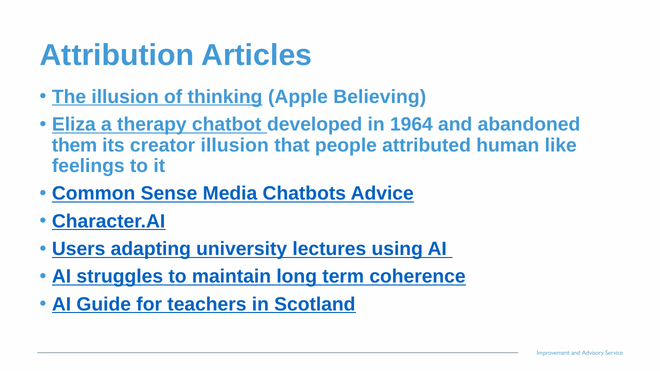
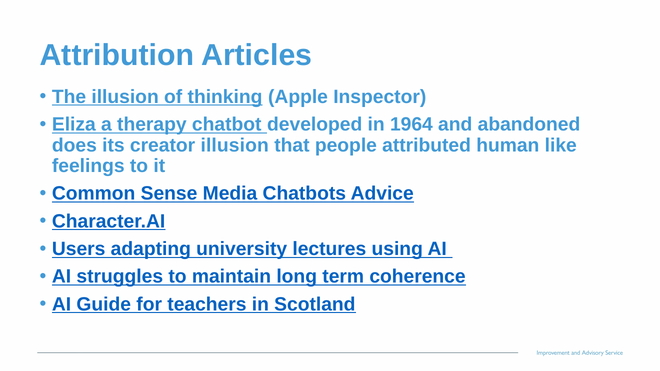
Believing: Believing -> Inspector
them: them -> does
